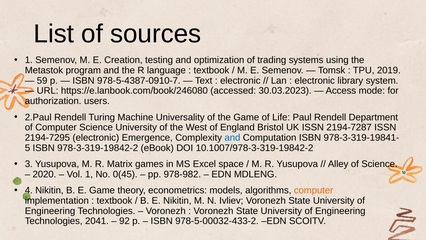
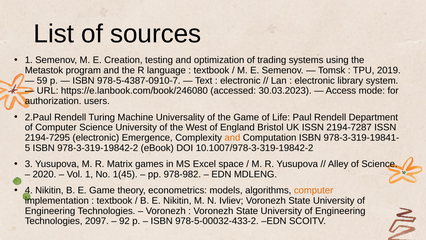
and at (232, 138) colour: blue -> orange
0(45: 0(45 -> 1(45
2041: 2041 -> 2097
